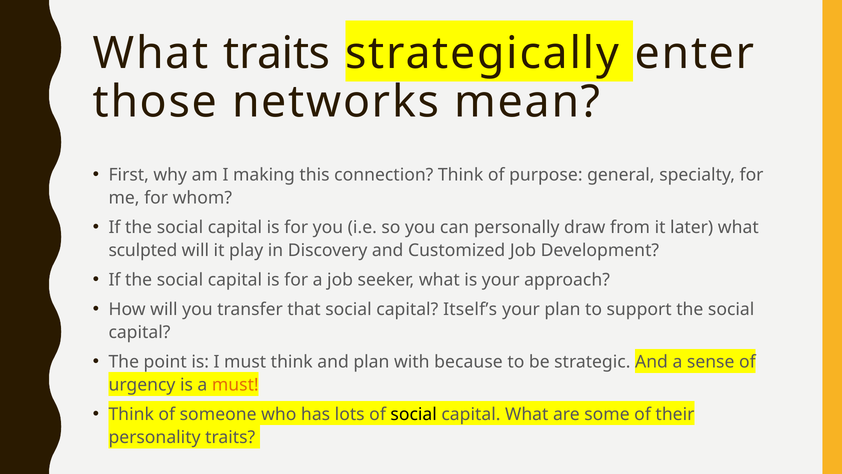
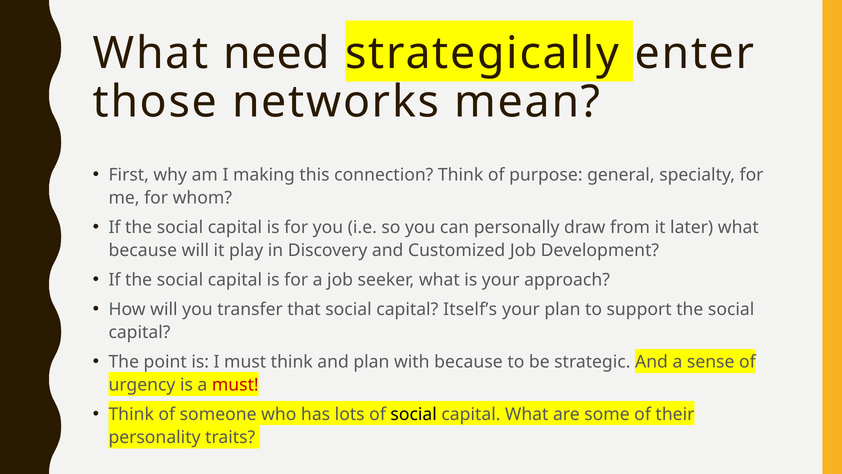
What traits: traits -> need
sculpted at (143, 250): sculpted -> because
must at (235, 385) colour: orange -> red
